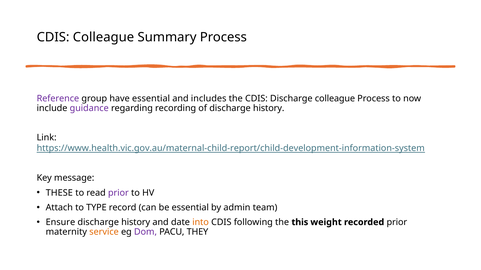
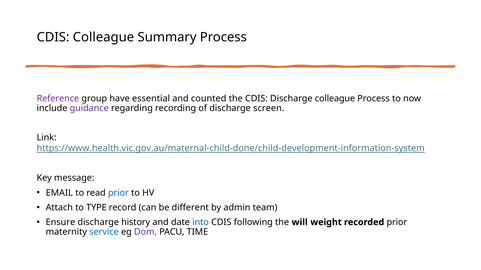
includes: includes -> counted
of discharge history: history -> screen
https://www.health.vic.gov.au/maternal-child-report/child-development-information-system: https://www.health.vic.gov.au/maternal-child-report/child-development-information-system -> https://www.health.vic.gov.au/maternal-child-done/child-development-information-system
THESE: THESE -> EMAIL
prior at (118, 193) colour: purple -> blue
be essential: essential -> different
into colour: orange -> blue
this: this -> will
service colour: orange -> blue
THEY: THEY -> TIME
